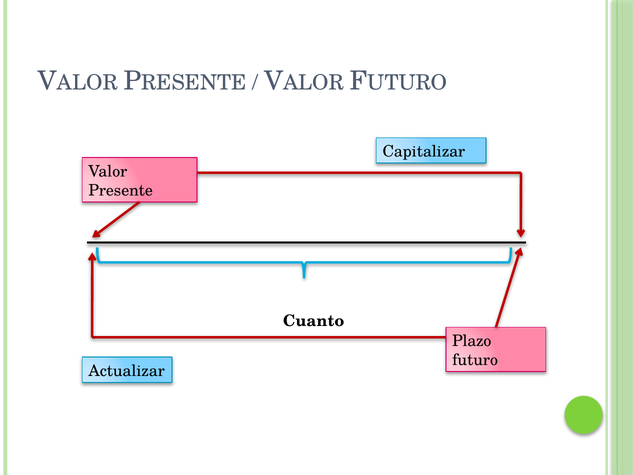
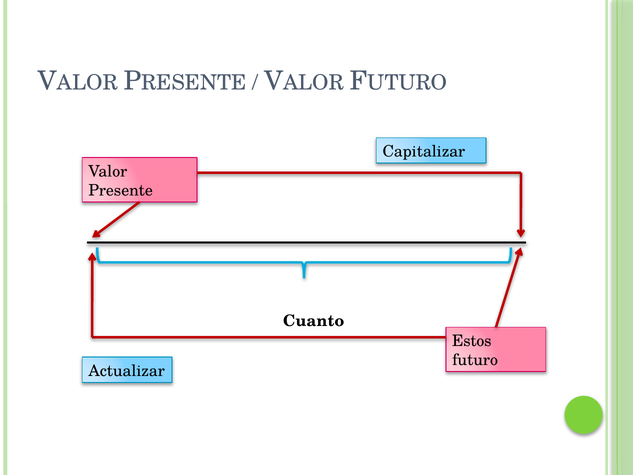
Plazo: Plazo -> Estos
